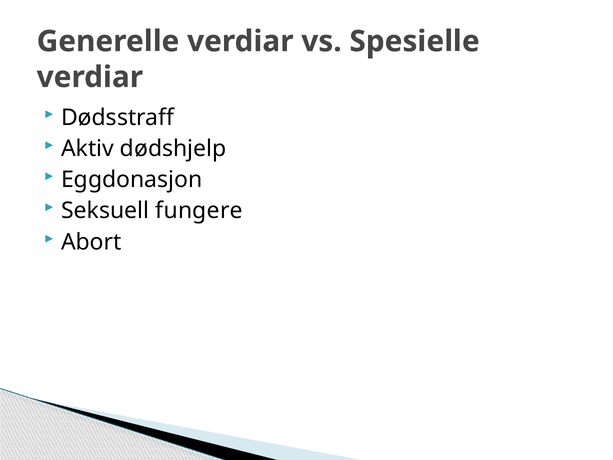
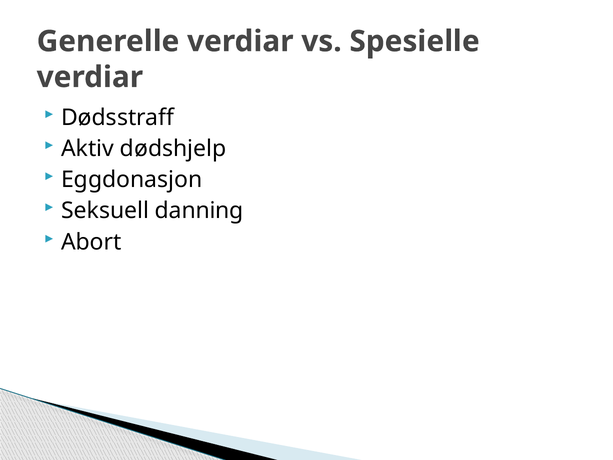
fungere: fungere -> danning
